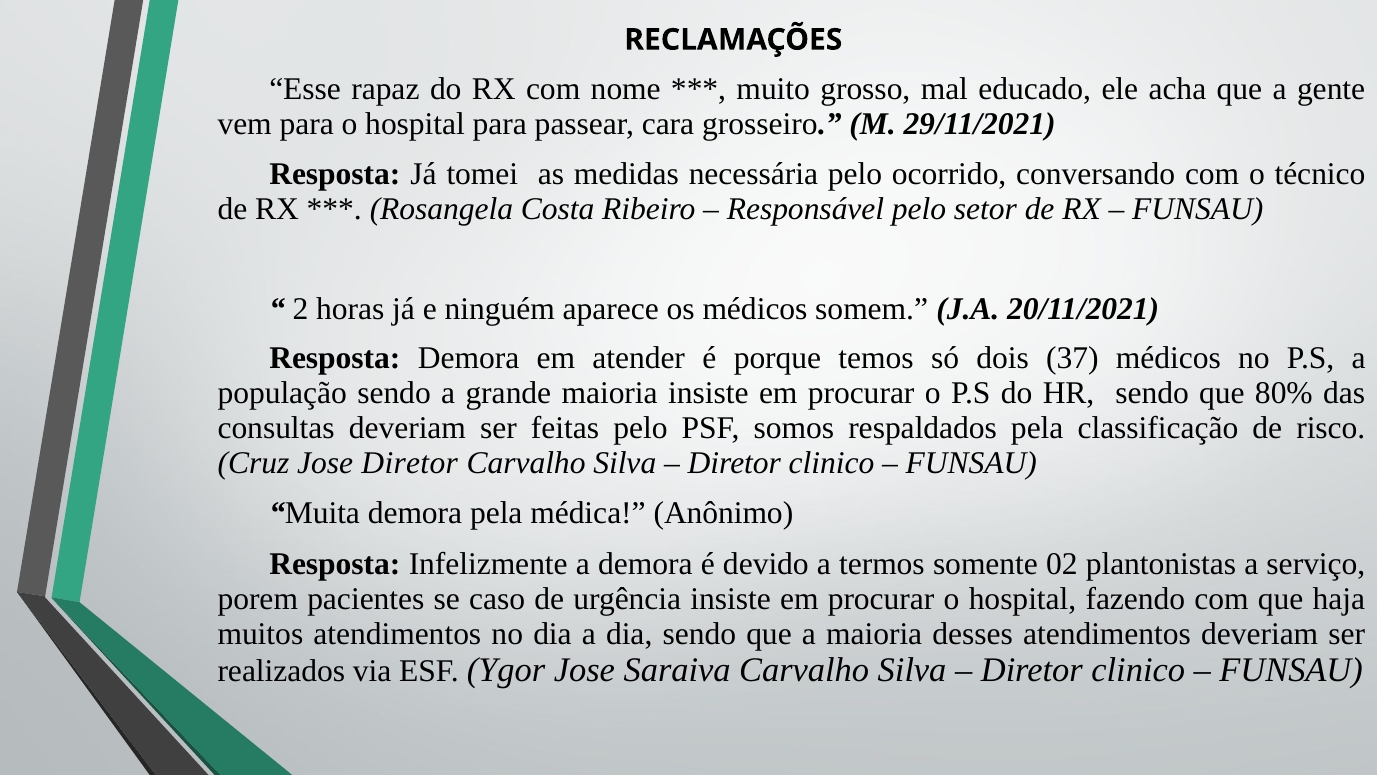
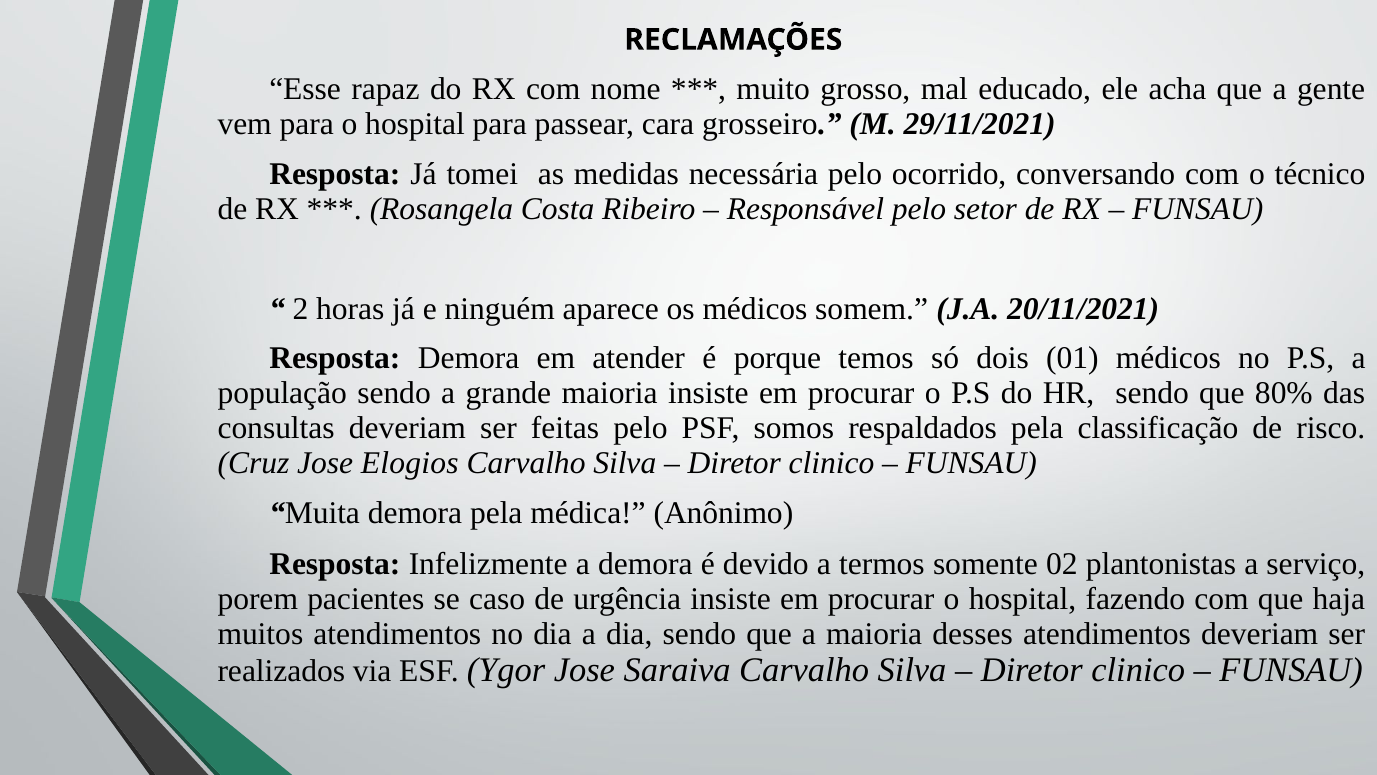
37: 37 -> 01
Jose Diretor: Diretor -> Elogios
